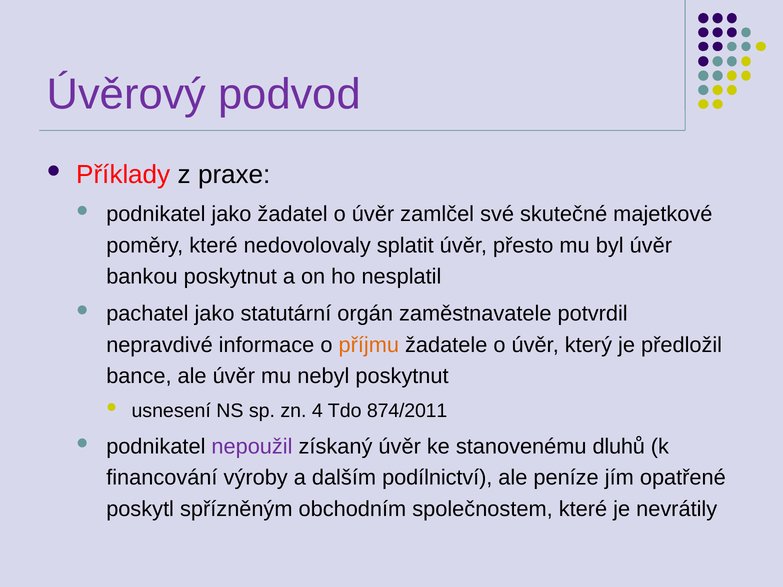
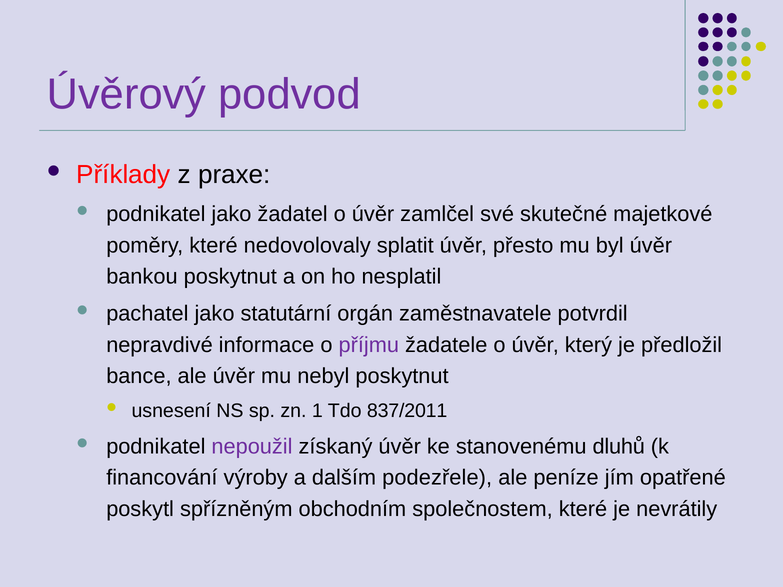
příjmu colour: orange -> purple
4: 4 -> 1
874/2011: 874/2011 -> 837/2011
podílnictví: podílnictví -> podezřele
